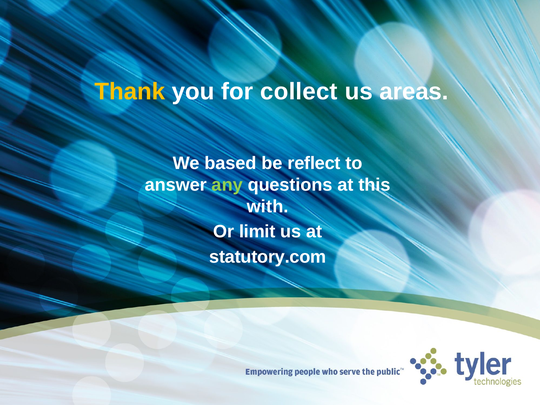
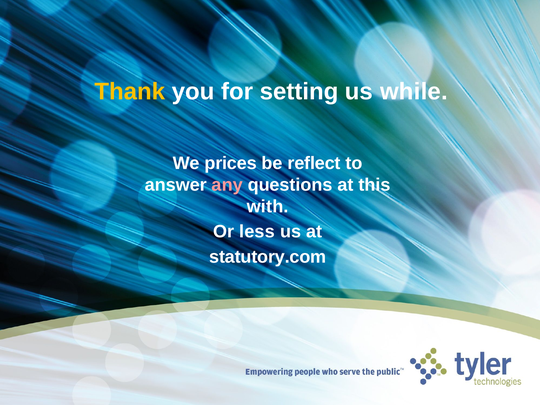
collect: collect -> setting
areas: areas -> while
based: based -> prices
any colour: light green -> pink
limit: limit -> less
